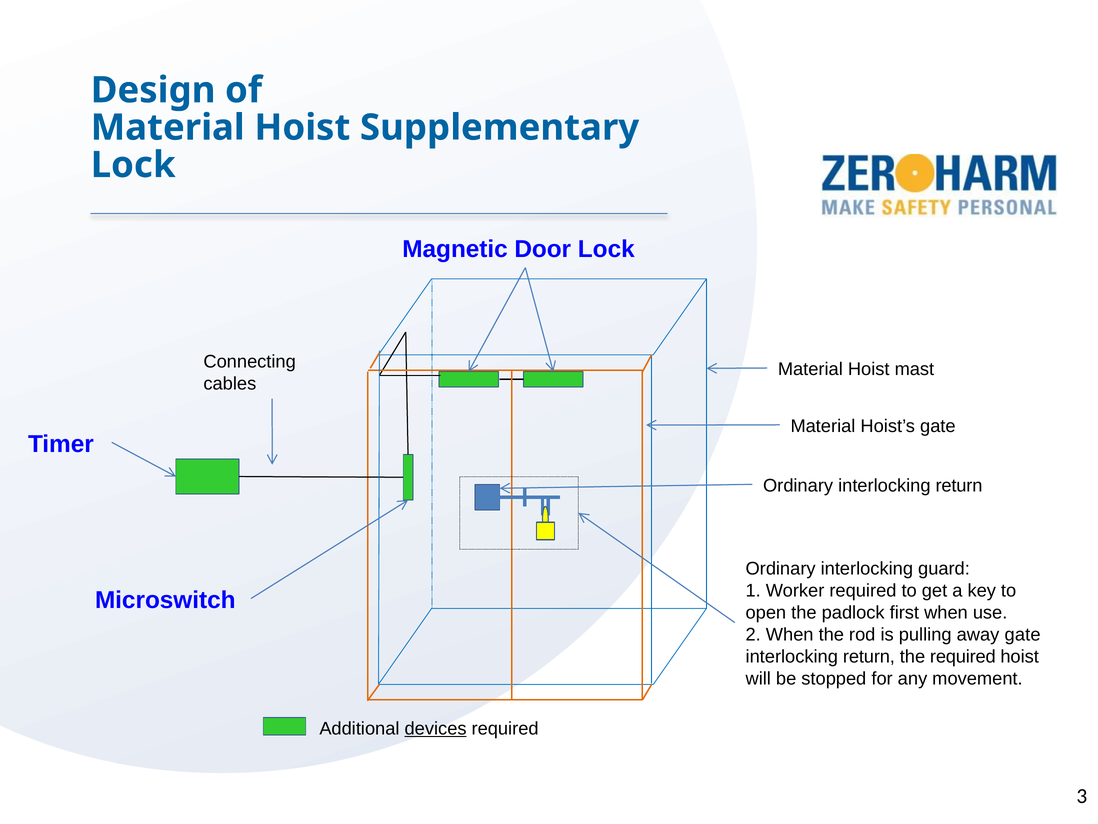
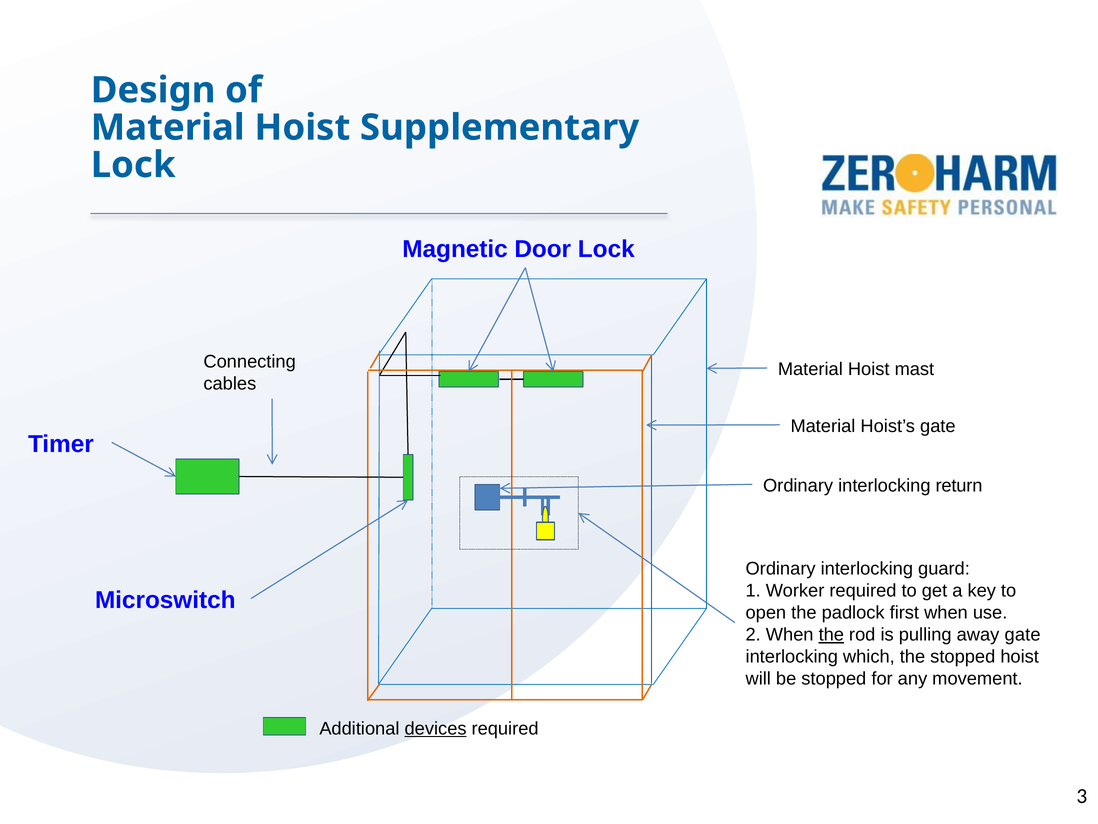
the at (831, 634) underline: none -> present
return at (869, 656): return -> which
the required: required -> stopped
